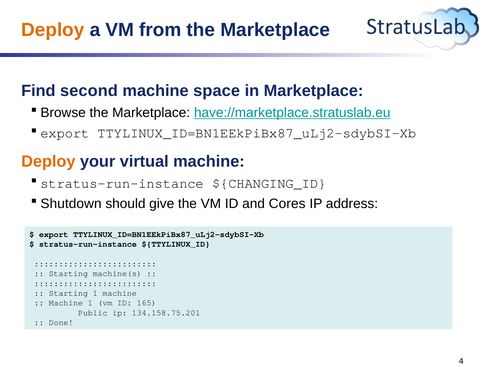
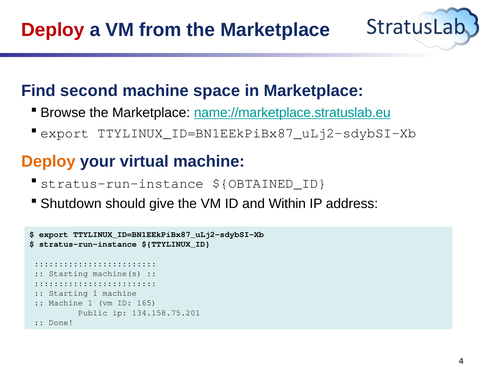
Deploy at (53, 30) colour: orange -> red
have://marketplace.stratuslab.eu: have://marketplace.stratuslab.eu -> name://marketplace.stratuslab.eu
${CHANGING_ID: ${CHANGING_ID -> ${OBTAINED_ID
Cores: Cores -> Within
